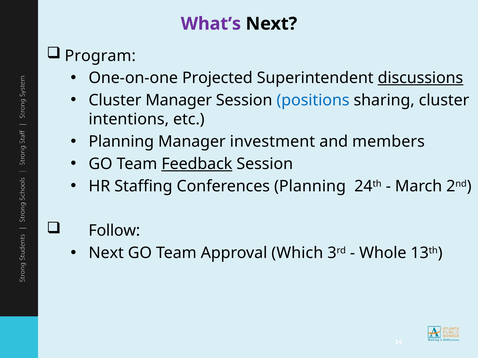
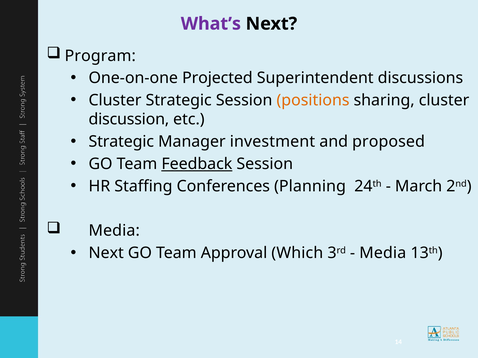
discussions underline: present -> none
Cluster Manager: Manager -> Strategic
positions colour: blue -> orange
intentions: intentions -> discussion
Planning at (121, 142): Planning -> Strategic
members: members -> proposed
Follow at (114, 231): Follow -> Media
Whole at (383, 253): Whole -> Media
